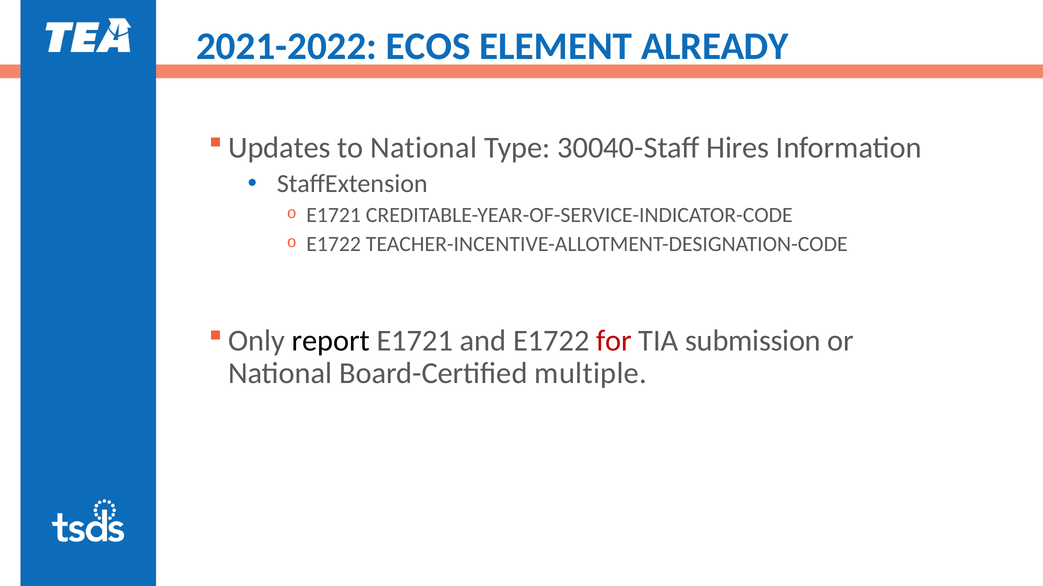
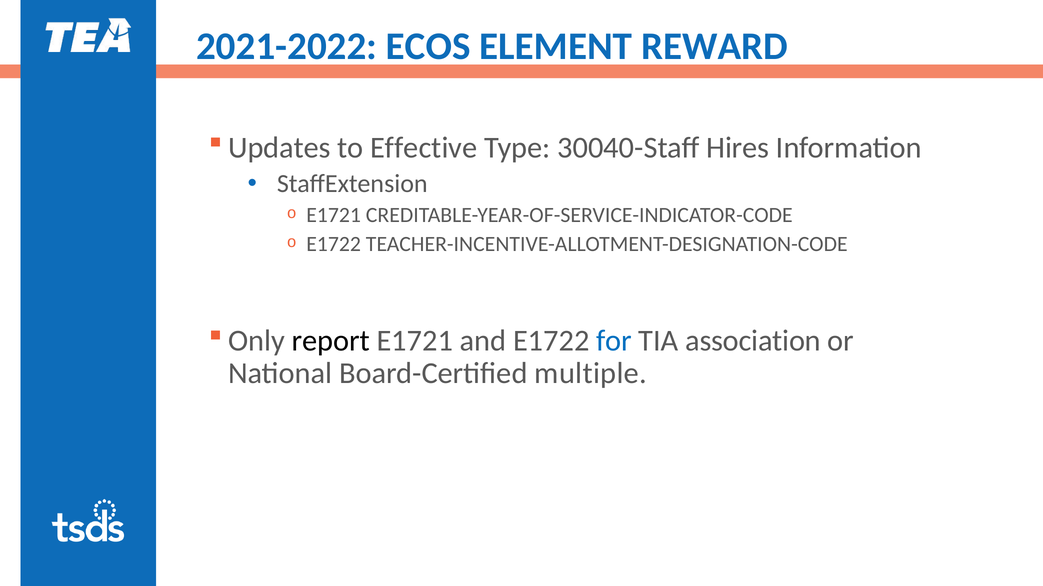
ALREADY: ALREADY -> REWARD
to National: National -> Effective
for colour: red -> blue
submission: submission -> association
